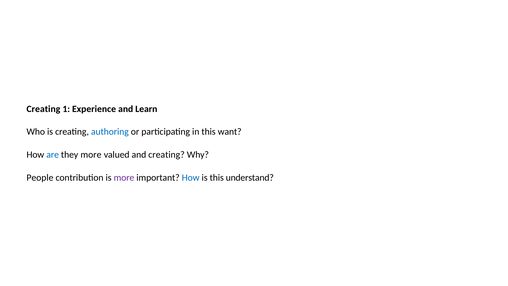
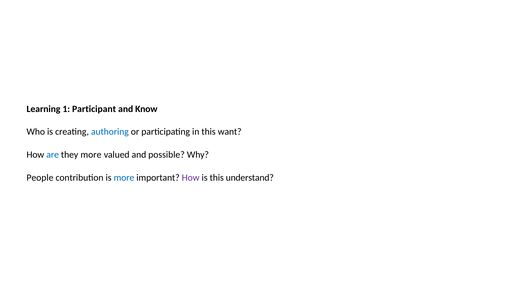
Creating at (43, 109): Creating -> Learning
Experience: Experience -> Participant
Learn: Learn -> Know
and creating: creating -> possible
more at (124, 177) colour: purple -> blue
How at (191, 177) colour: blue -> purple
